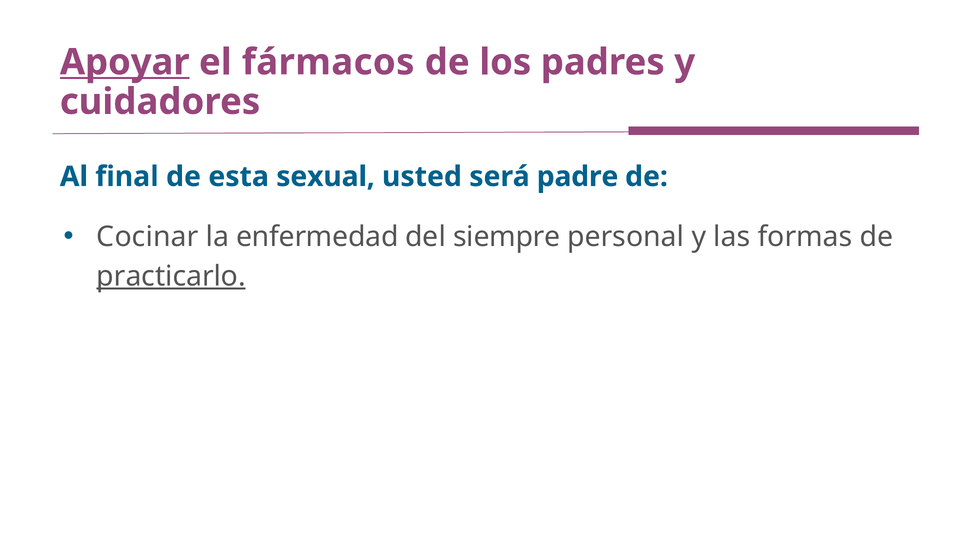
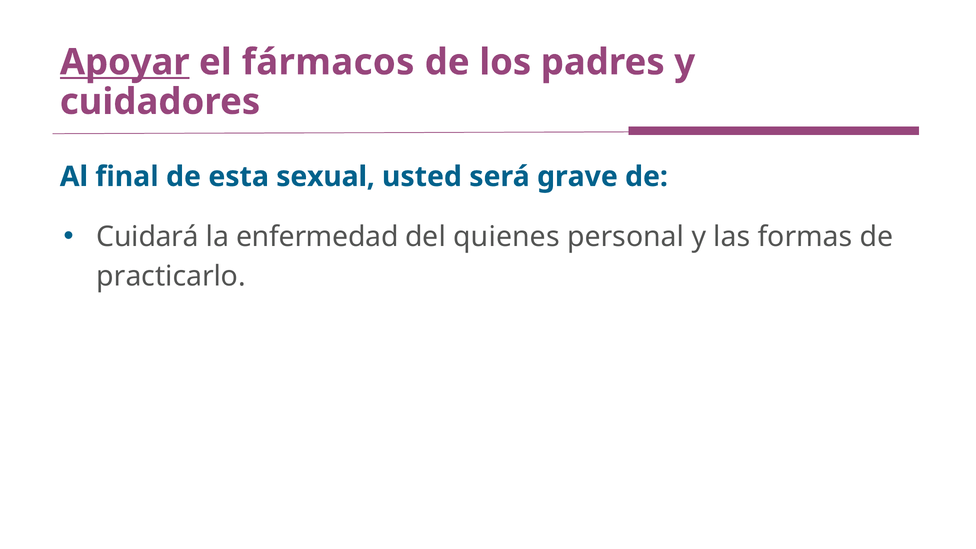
padre: padre -> grave
Cocinar: Cocinar -> Cuidará
siempre: siempre -> quienes
practicarlo underline: present -> none
